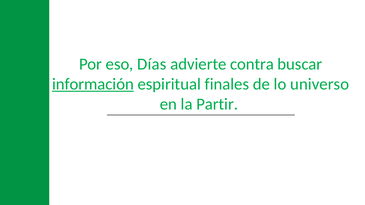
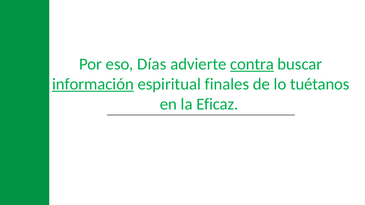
contra underline: none -> present
universo: universo -> tuétanos
Partir: Partir -> Eficaz
